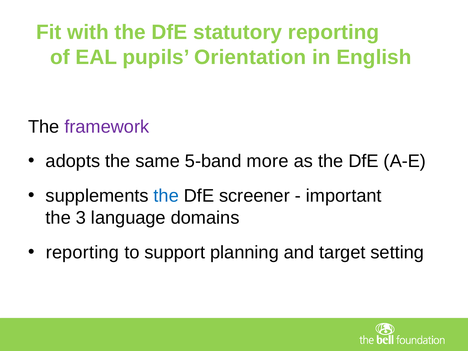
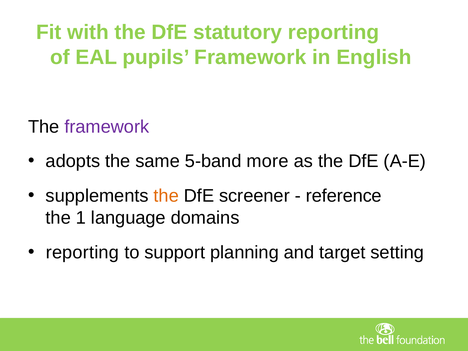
pupils Orientation: Orientation -> Framework
the at (166, 196) colour: blue -> orange
important: important -> reference
3: 3 -> 1
